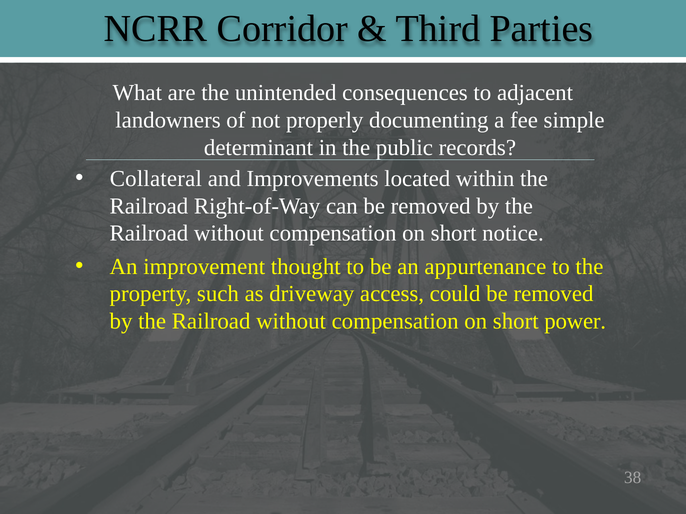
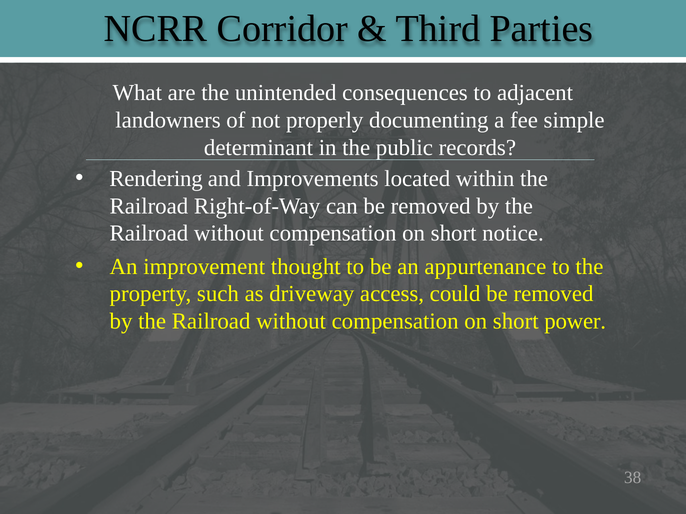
Collateral: Collateral -> Rendering
